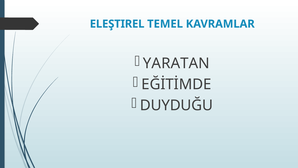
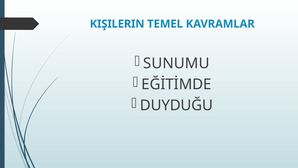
ELEŞTIREL: ELEŞTIREL -> KIŞILERIN
YARATAN: YARATAN -> SUNUMU
